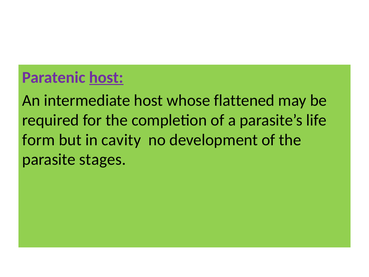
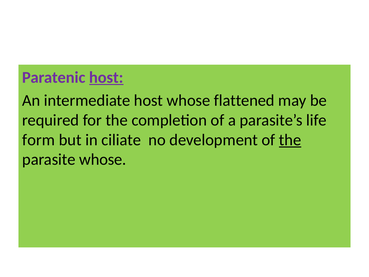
cavity: cavity -> ciliate
the at (290, 140) underline: none -> present
parasite stages: stages -> whose
